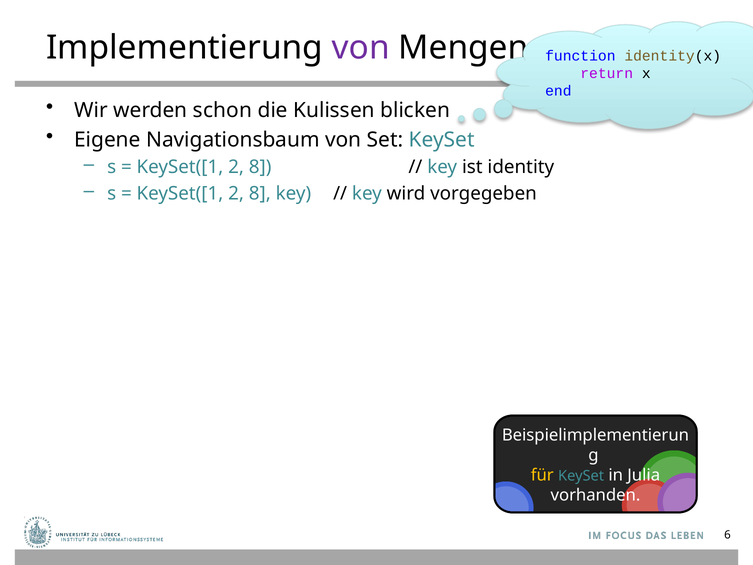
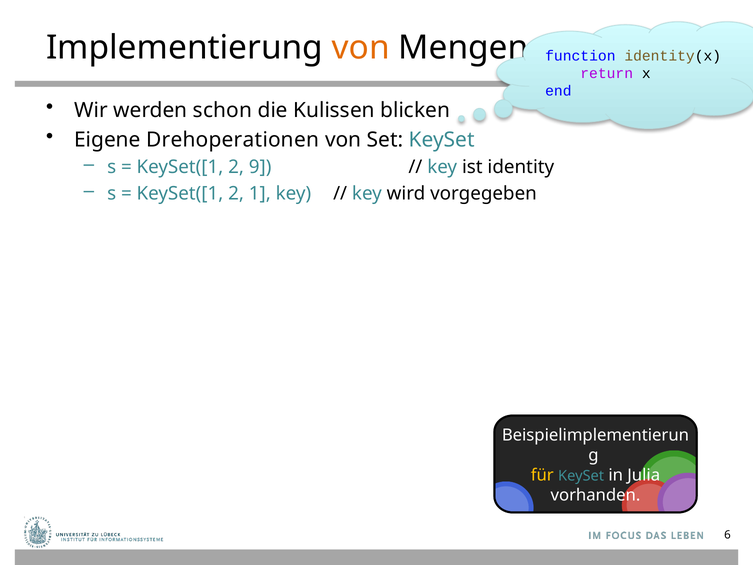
von at (361, 48) colour: purple -> orange
Navigationsbaum: Navigationsbaum -> Drehoperationen
8 at (260, 167): 8 -> 9
8 at (260, 193): 8 -> 1
